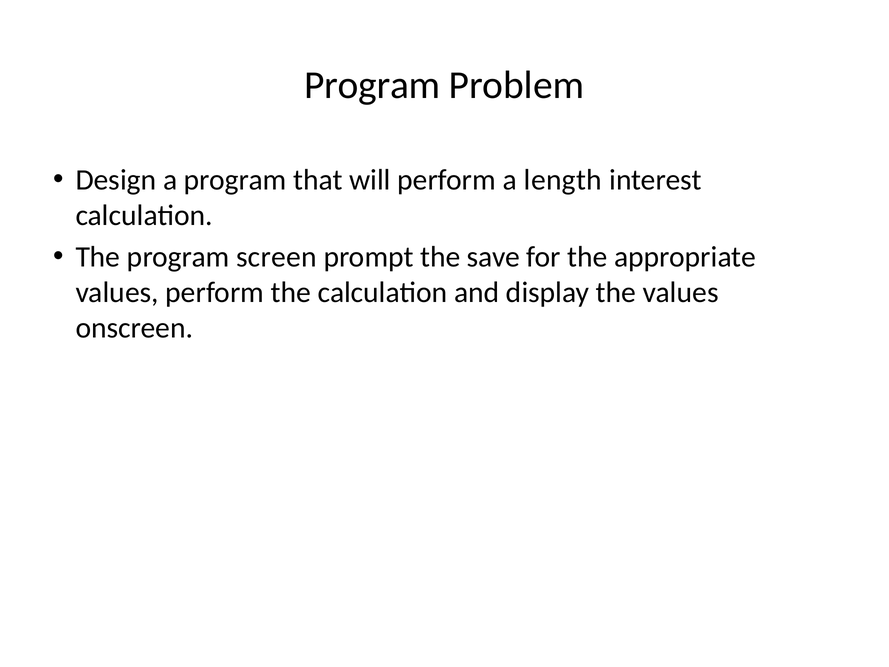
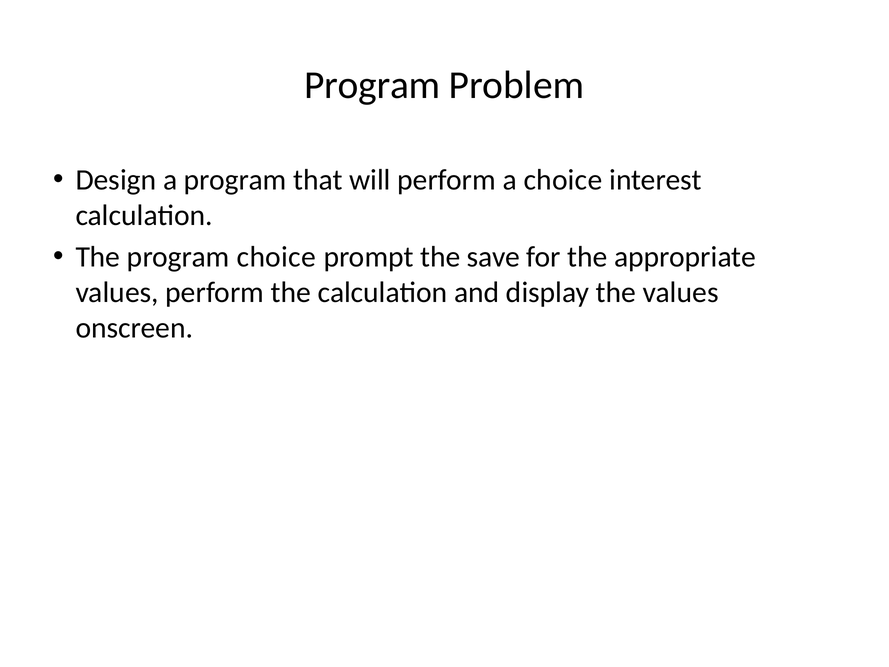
a length: length -> choice
program screen: screen -> choice
